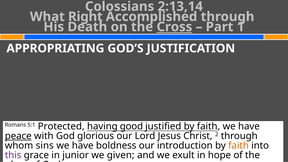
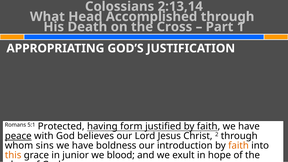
Right: Right -> Head
Cross underline: present -> none
good: good -> form
glorious: glorious -> believes
this colour: purple -> orange
given: given -> blood
